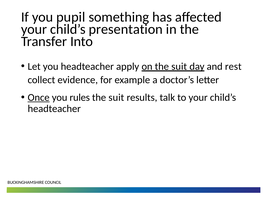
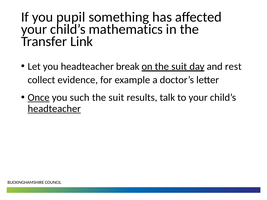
presentation: presentation -> mathematics
Into: Into -> Link
apply: apply -> break
rules: rules -> such
headteacher at (54, 109) underline: none -> present
